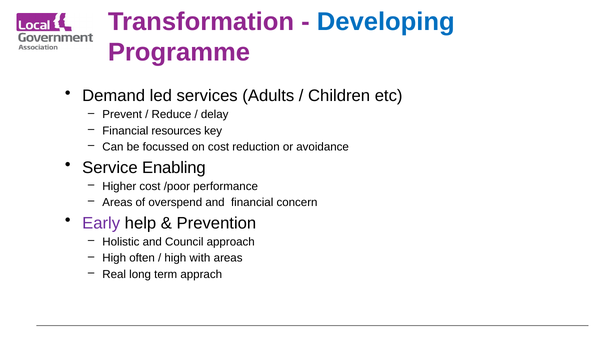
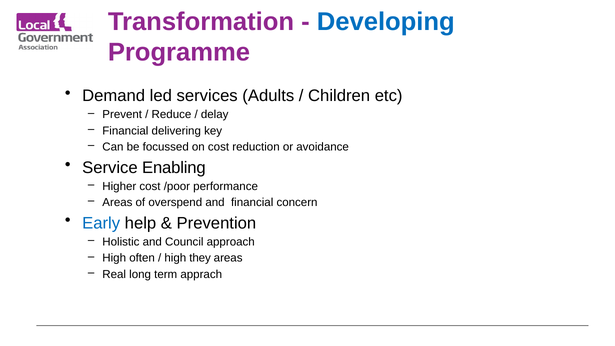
resources: resources -> delivering
Early colour: purple -> blue
with: with -> they
